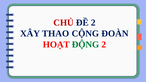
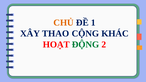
CHỦ colour: red -> orange
ĐỀ 2: 2 -> 1
ĐOÀN: ĐOÀN -> KHÁC
